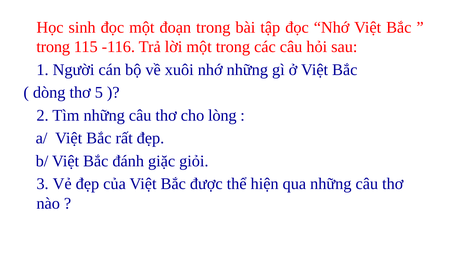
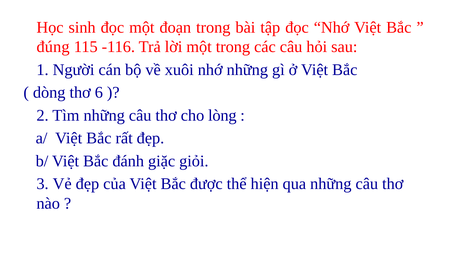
trong at (53, 47): trong -> đúng
5: 5 -> 6
